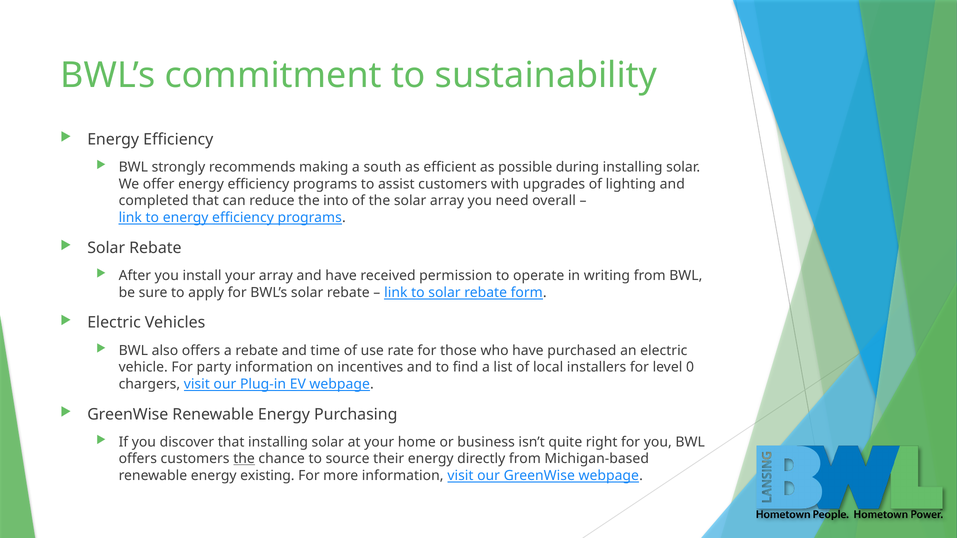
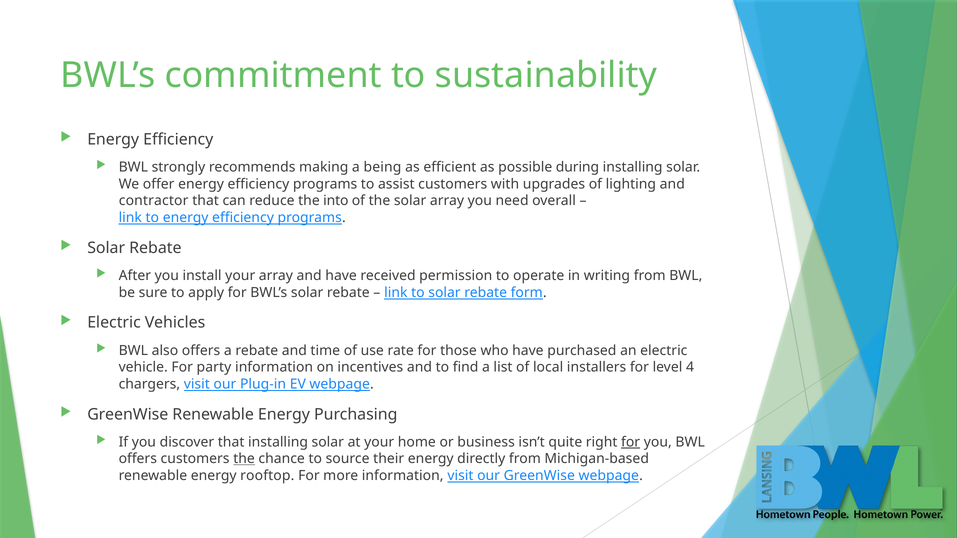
south: south -> being
completed: completed -> contractor
0: 0 -> 4
for at (631, 442) underline: none -> present
existing: existing -> rooftop
